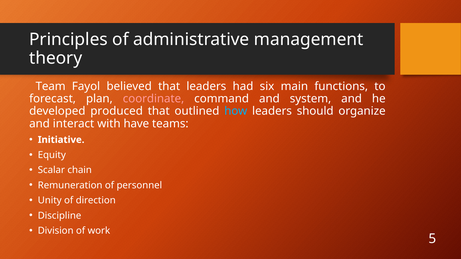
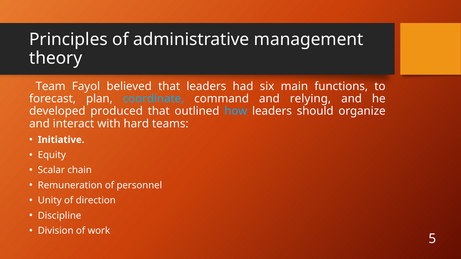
coordinate colour: pink -> light blue
system: system -> relying
have: have -> hard
